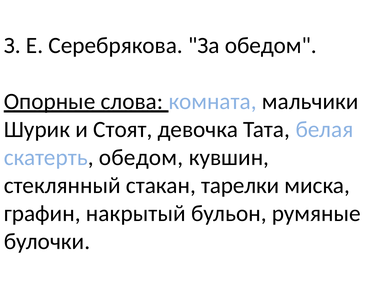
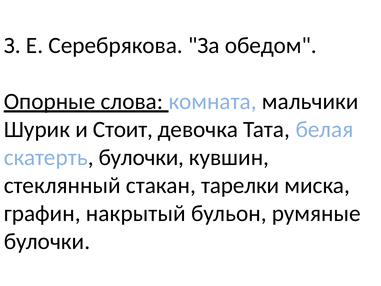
Стоят: Стоят -> Стоит
скатерть обедом: обедом -> булочки
